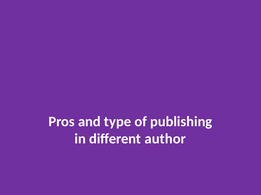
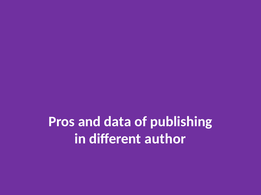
type: type -> data
